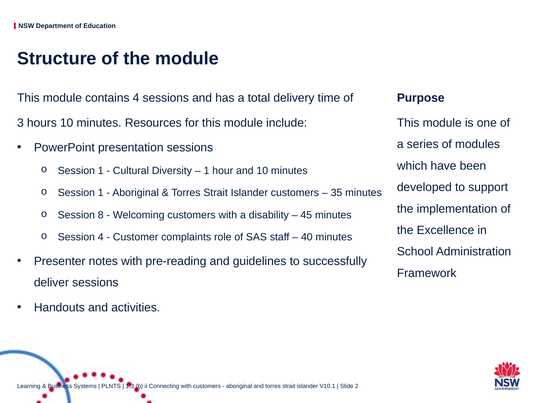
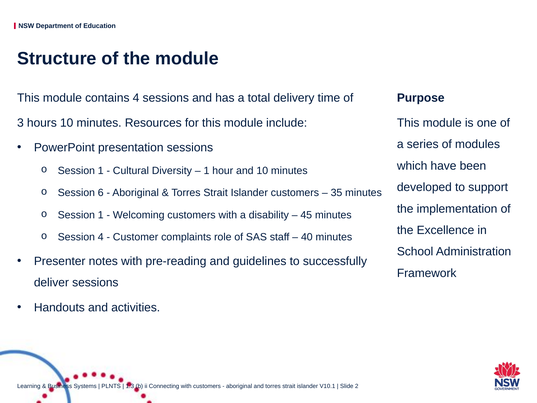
1 at (101, 193): 1 -> 6
8 at (101, 215): 8 -> 1
